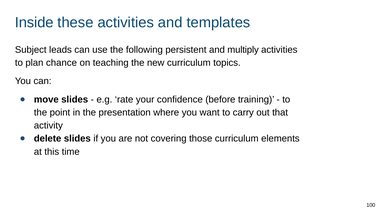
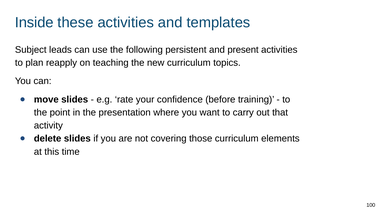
multiply: multiply -> present
chance: chance -> reapply
